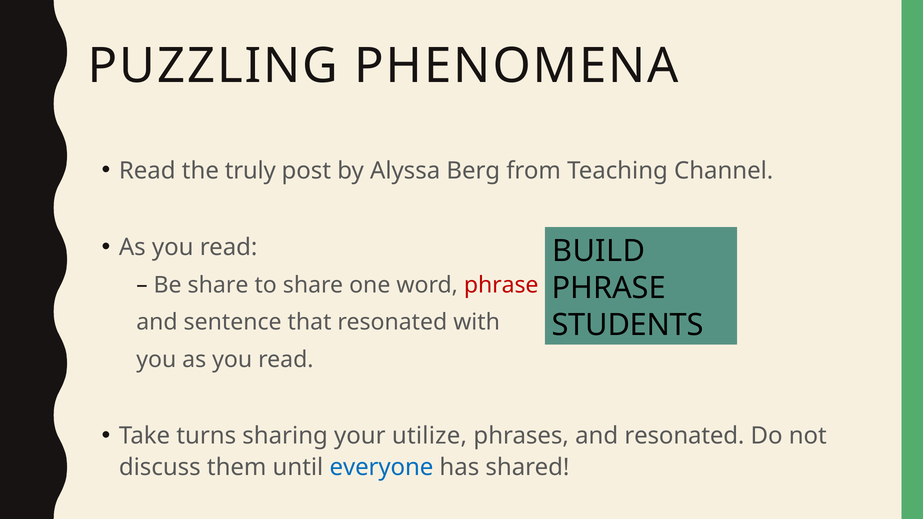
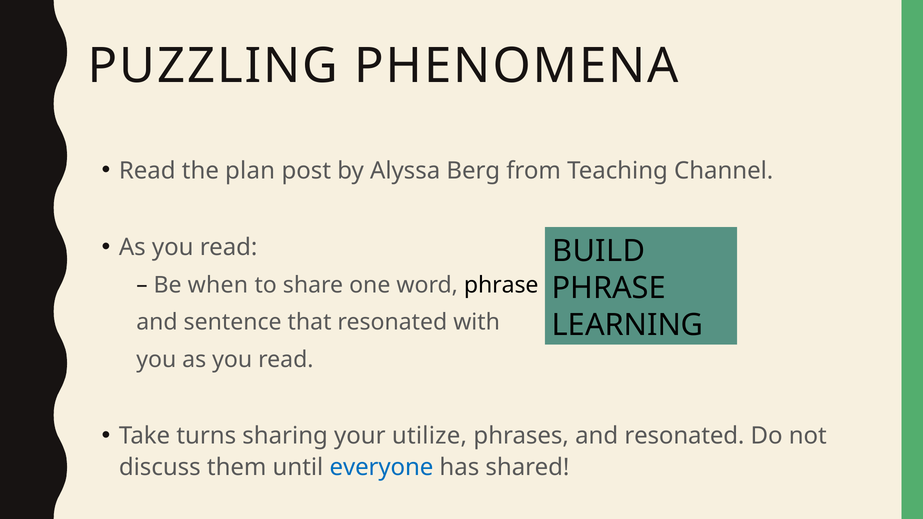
truly: truly -> plan
Be share: share -> when
phrase at (501, 285) colour: red -> black
STUDENTS: STUDENTS -> LEARNING
